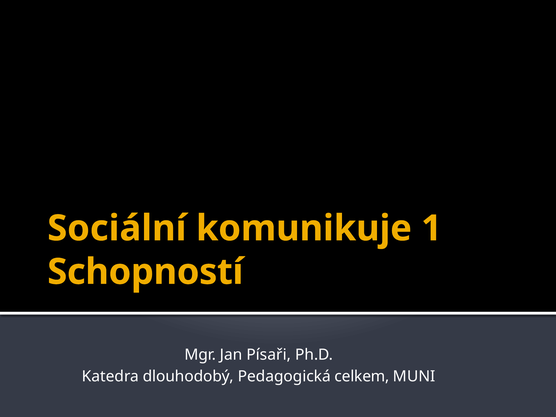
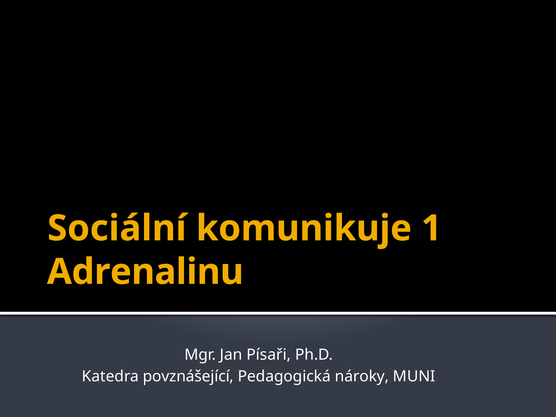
Schopností: Schopností -> Adrenalinu
dlouhodobý: dlouhodobý -> povznášející
celkem: celkem -> nároky
